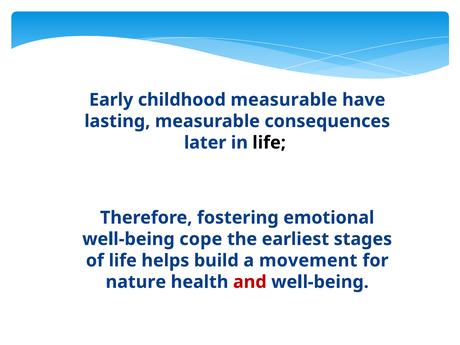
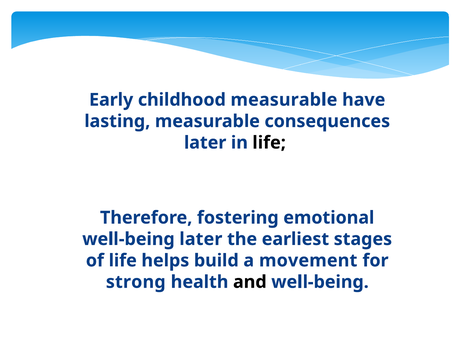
well-being cope: cope -> later
nature: nature -> strong
and colour: red -> black
